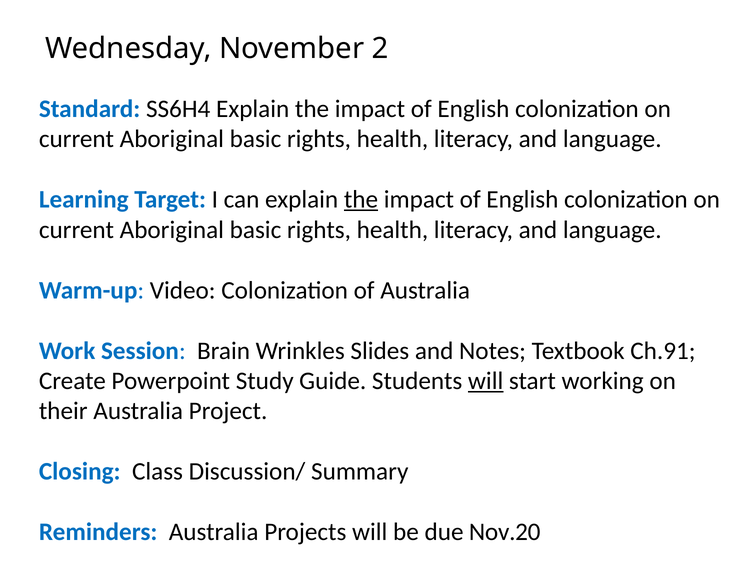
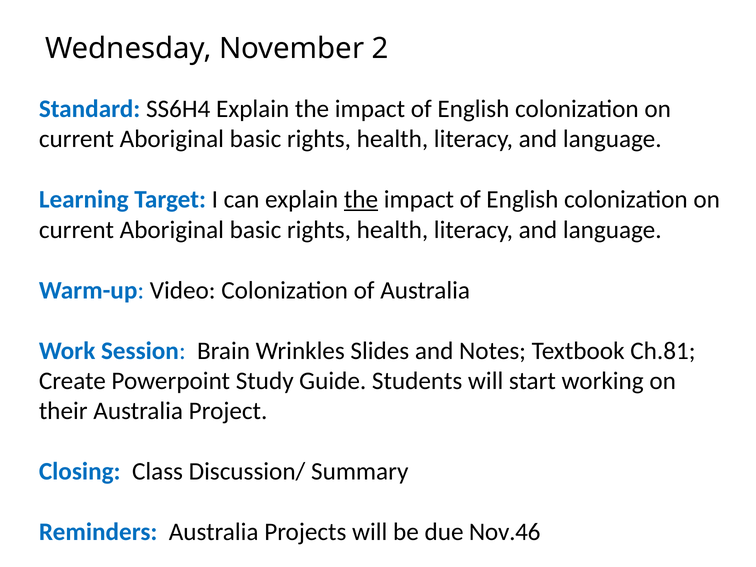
Ch.91: Ch.91 -> Ch.81
will at (486, 381) underline: present -> none
Nov.20: Nov.20 -> Nov.46
